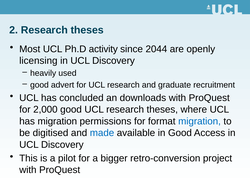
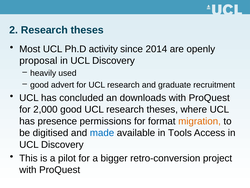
2044: 2044 -> 2014
licensing: licensing -> proposal
has migration: migration -> presence
migration at (200, 121) colour: blue -> orange
in Good: Good -> Tools
